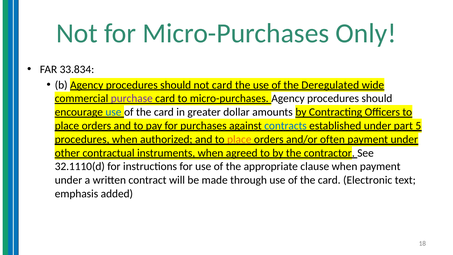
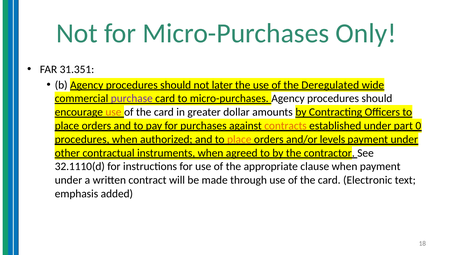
33.834: 33.834 -> 31.351
not card: card -> later
use at (113, 112) colour: blue -> orange
contracts colour: blue -> orange
5: 5 -> 0
often: often -> levels
